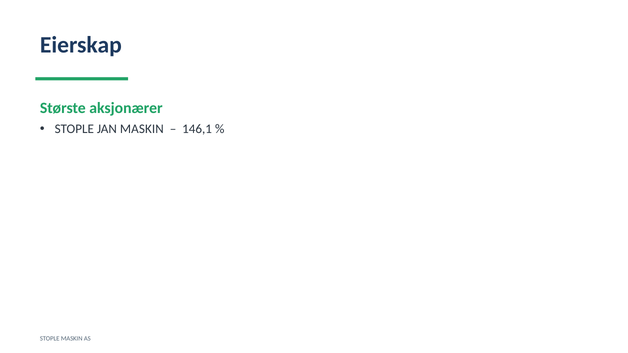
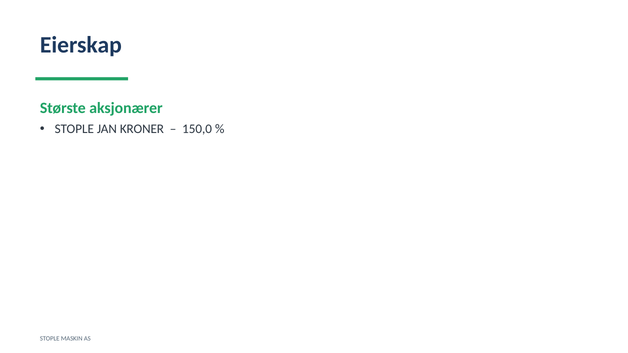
JAN MASKIN: MASKIN -> KRONER
146,1: 146,1 -> 150,0
